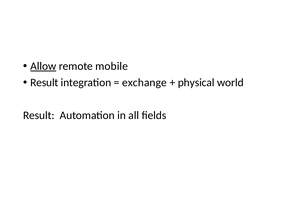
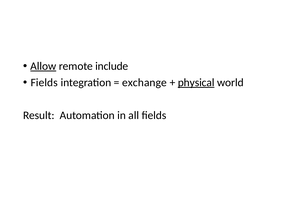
mobile: mobile -> include
Result at (44, 82): Result -> Fields
physical underline: none -> present
